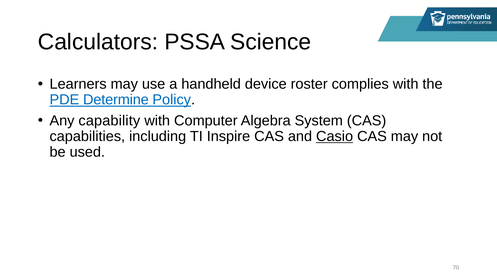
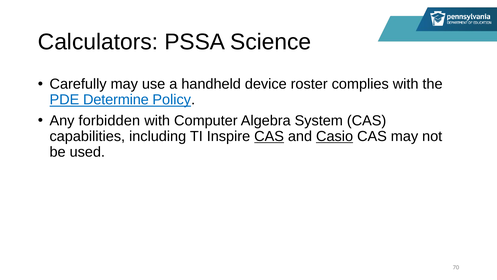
Learners: Learners -> Carefully
capability: capability -> forbidden
CAS at (269, 136) underline: none -> present
